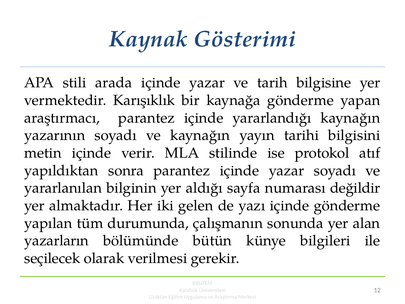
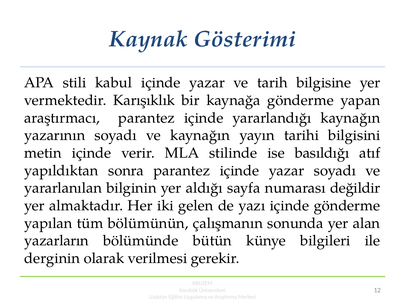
arada: arada -> kabul
protokol: protokol -> basıldığı
durumunda: durumunda -> bölümünün
seçilecek: seçilecek -> derginin
